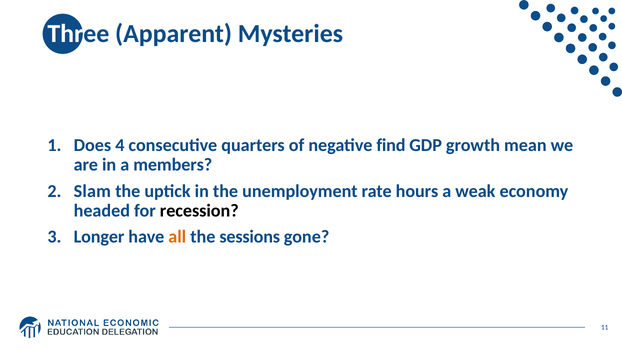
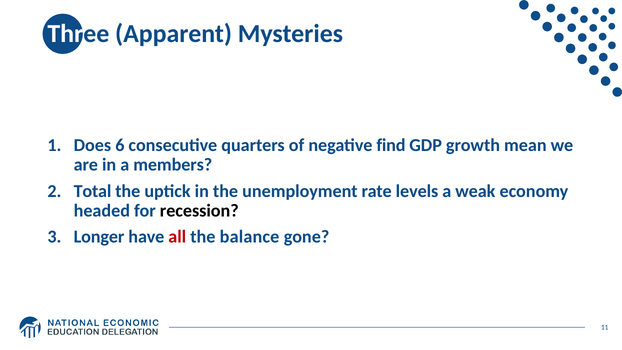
4: 4 -> 6
Slam: Slam -> Total
hours: hours -> levels
all colour: orange -> red
sessions: sessions -> balance
